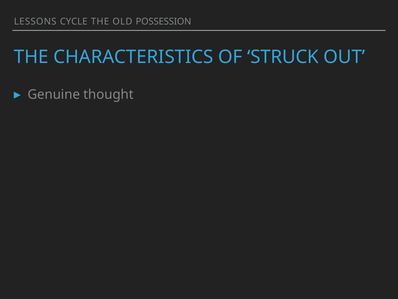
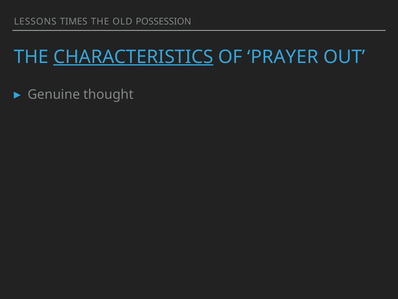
CYCLE: CYCLE -> TIMES
CHARACTERISTICS underline: none -> present
STRUCK: STRUCK -> PRAYER
